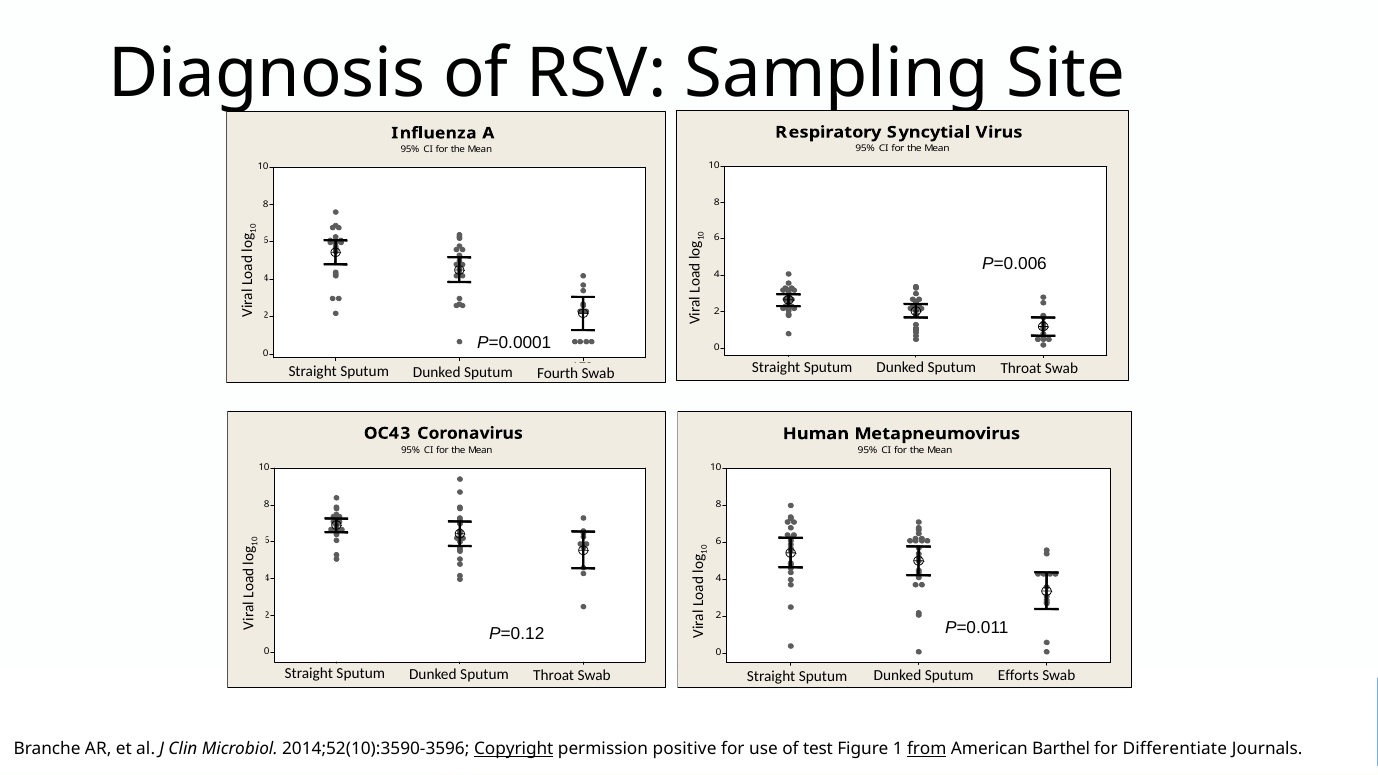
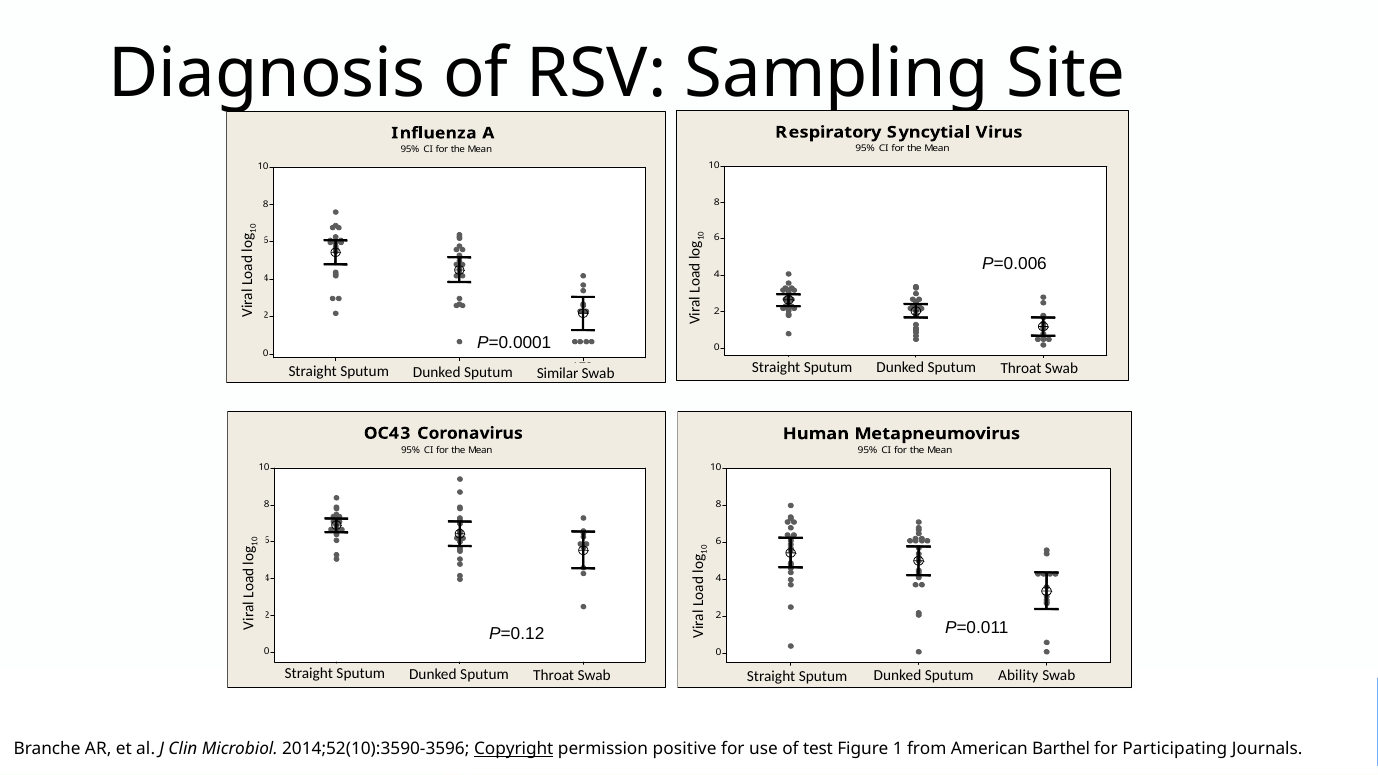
Fourth: Fourth -> Similar
Efforts: Efforts -> Ability
from underline: present -> none
Differentiate: Differentiate -> Participating
